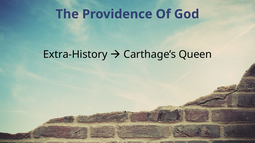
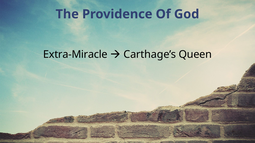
Extra-History: Extra-History -> Extra-Miracle
